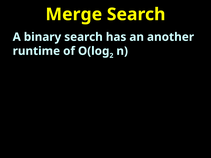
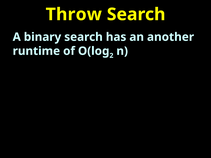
Merge: Merge -> Throw
